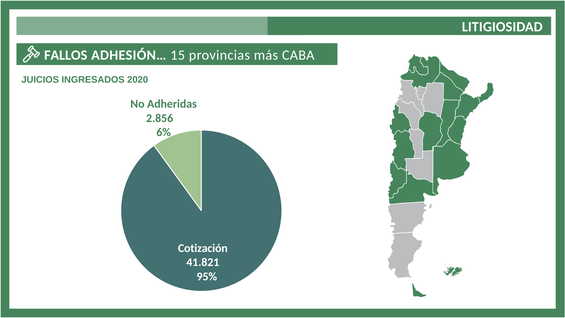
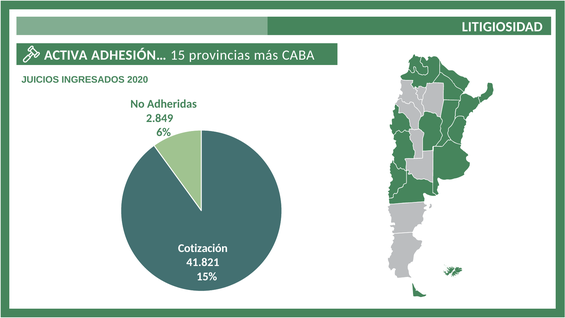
FALLOS: FALLOS -> ACTIVA
2.856: 2.856 -> 2.849
95%: 95% -> 15%
